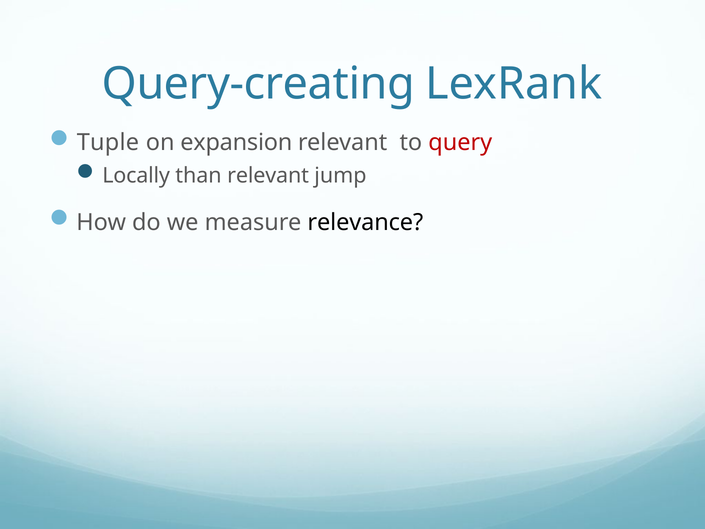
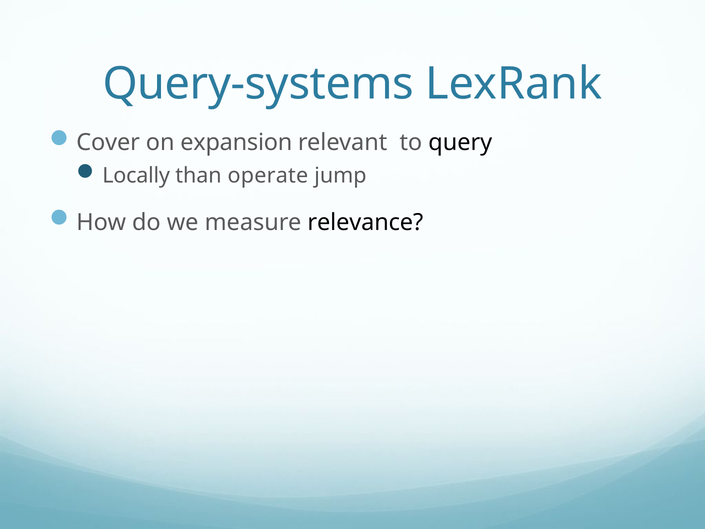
Query-creating: Query-creating -> Query-systems
Tuple: Tuple -> Cover
query colour: red -> black
than relevant: relevant -> operate
